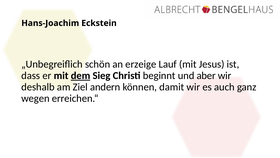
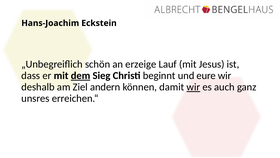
aber: aber -> eure
wir at (193, 87) underline: none -> present
wegen: wegen -> unsres
